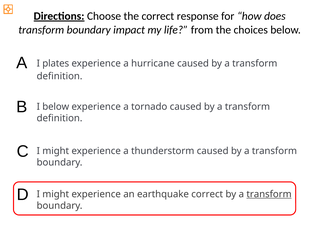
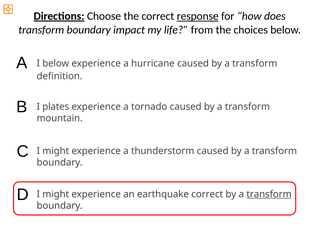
response underline: none -> present
I plates: plates -> below
I below: below -> plates
definition at (60, 118): definition -> mountain
